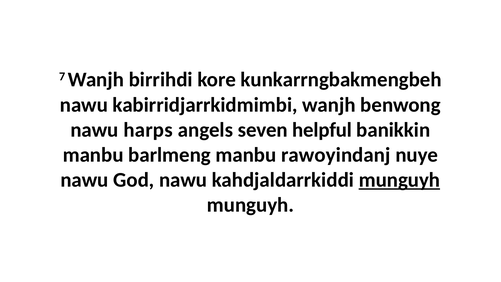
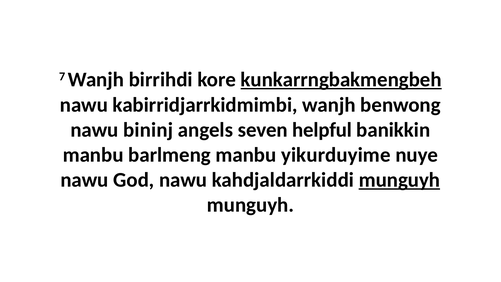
kunkarrngbakmengbeh underline: none -> present
harps: harps -> bininj
rawoyindanj: rawoyindanj -> yikurduyime
